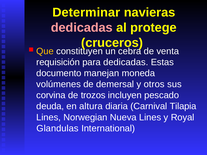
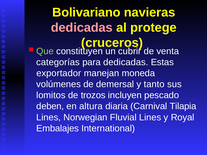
Determinar: Determinar -> Bolivariano
Que colour: yellow -> light green
cebra: cebra -> cubrir
requisición: requisición -> categorías
documento: documento -> exportador
otros: otros -> tanto
corvina: corvina -> lomitos
deuda: deuda -> deben
Nueva: Nueva -> Fluvial
Glandulas: Glandulas -> Embalajes
